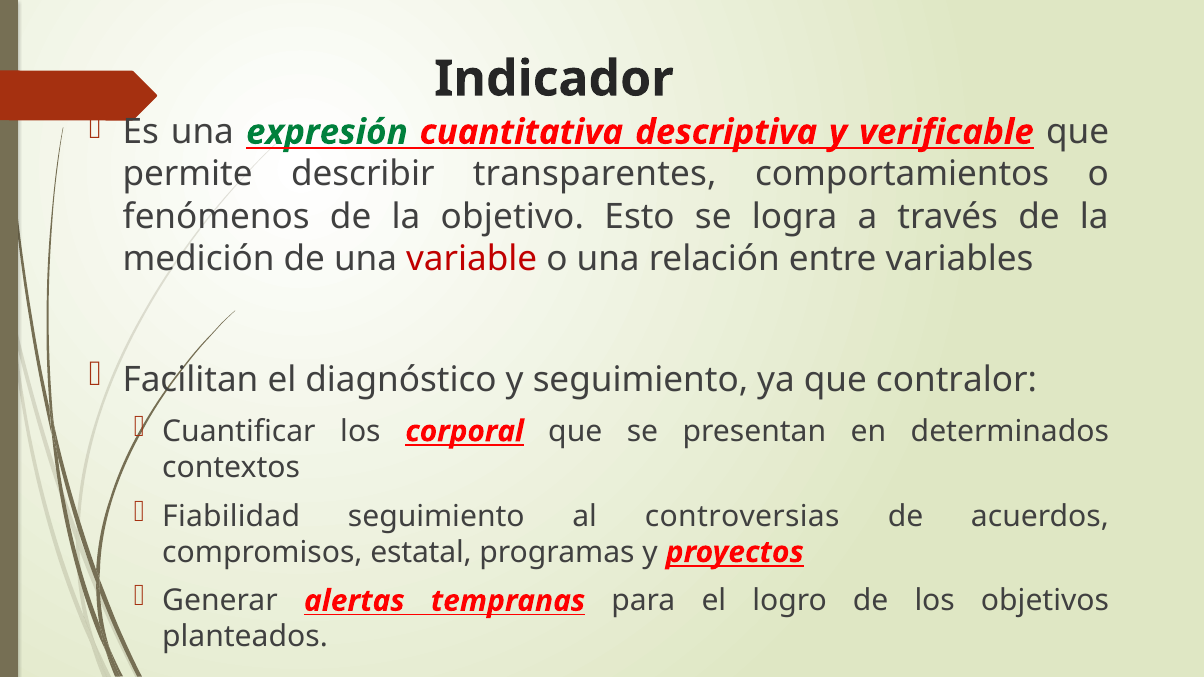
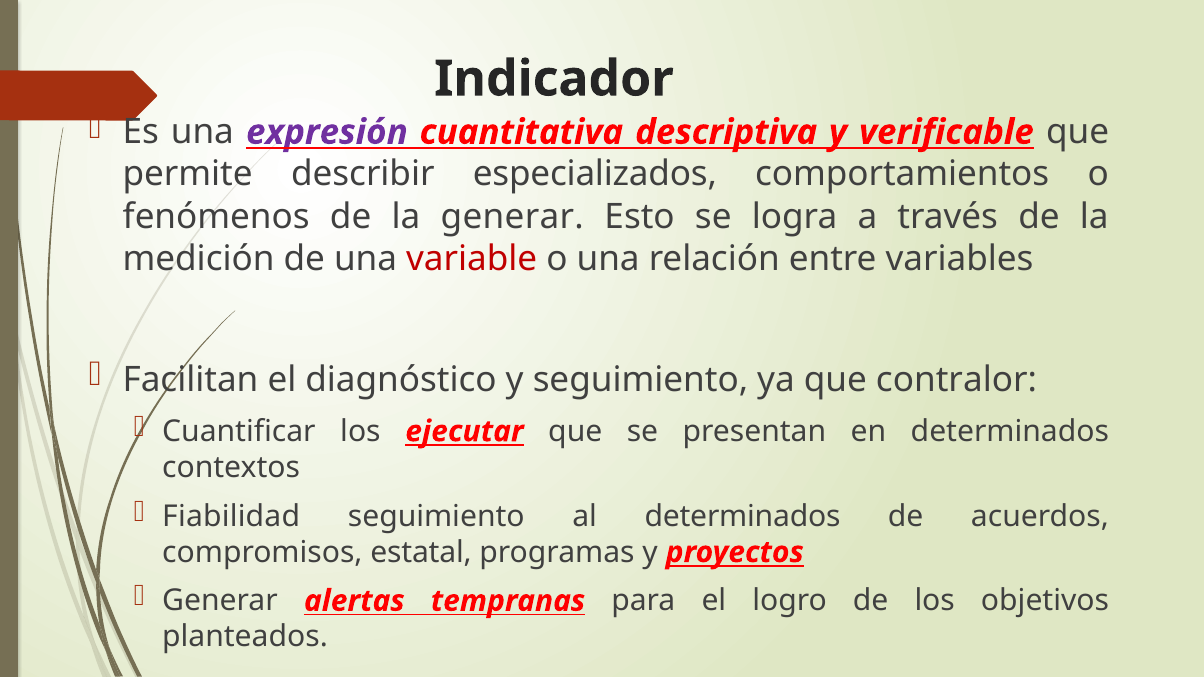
expresión colour: green -> purple
transparentes: transparentes -> especializados
la objetivo: objetivo -> generar
corporal: corporal -> ejecutar
al controversias: controversias -> determinados
